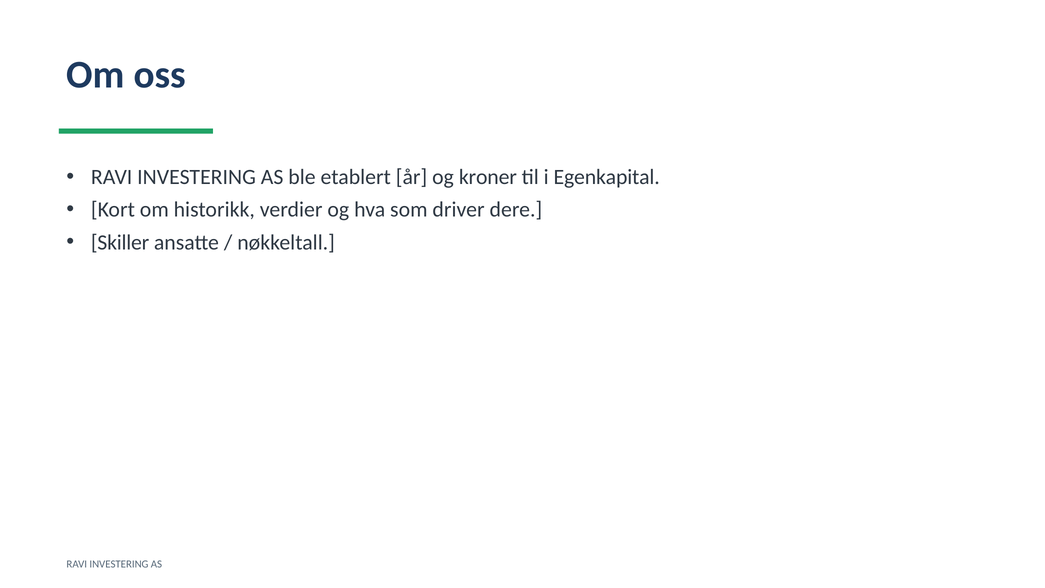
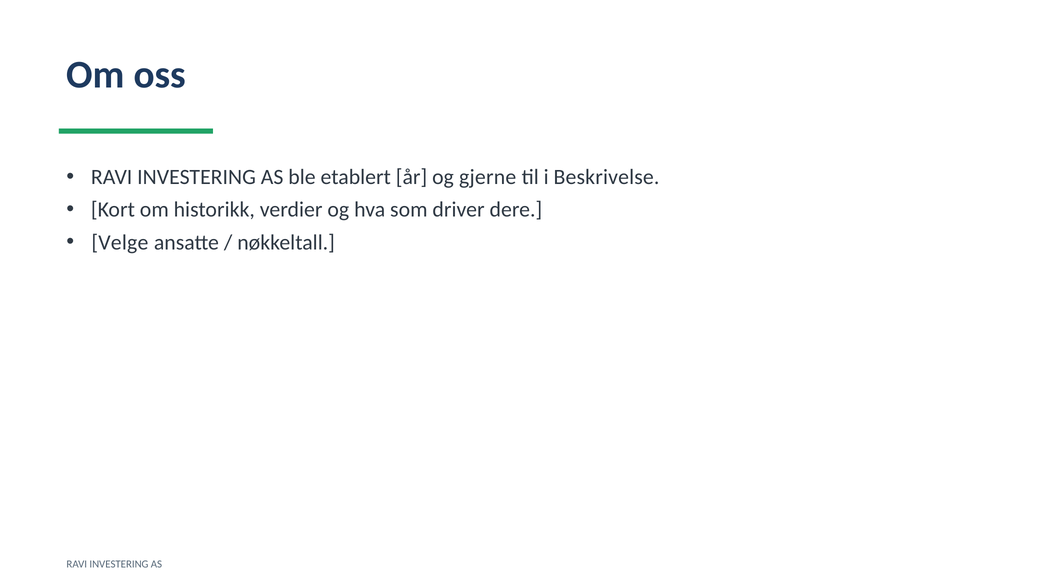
kroner: kroner -> gjerne
Egenkapital: Egenkapital -> Beskrivelse
Skiller: Skiller -> Velge
